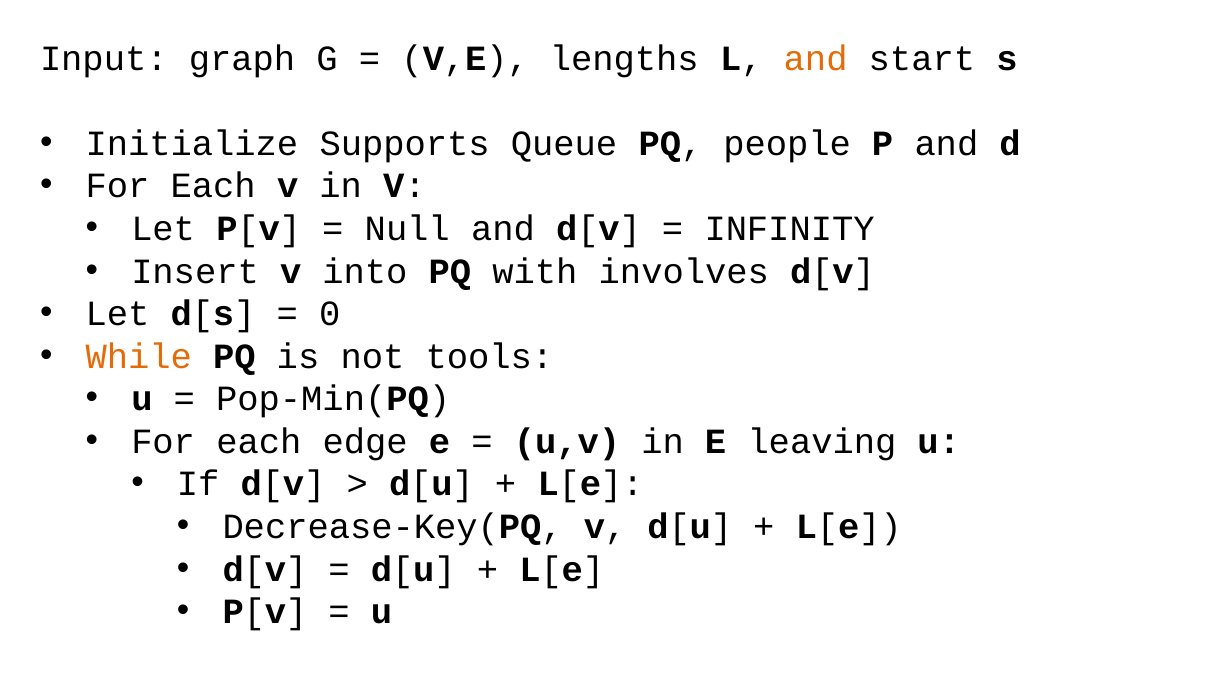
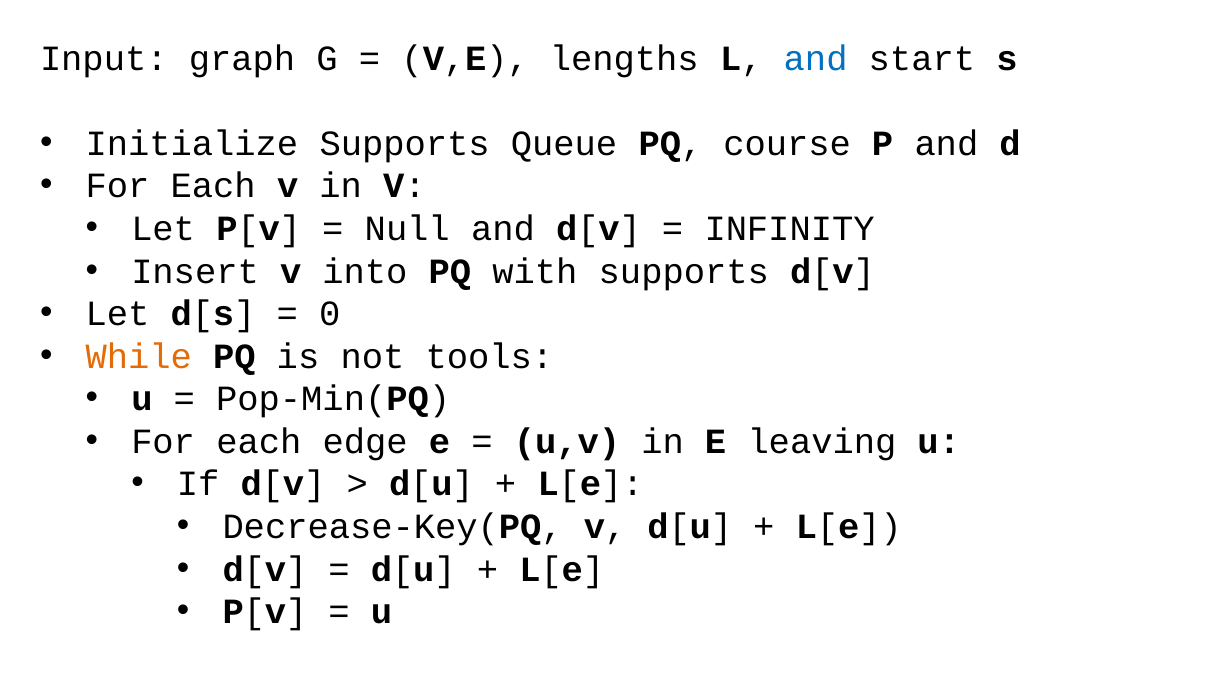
and at (816, 58) colour: orange -> blue
people: people -> course
with involves: involves -> supports
